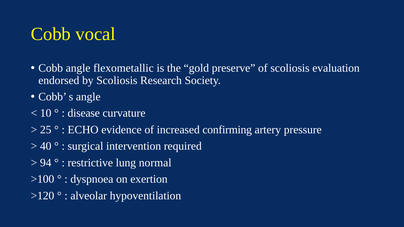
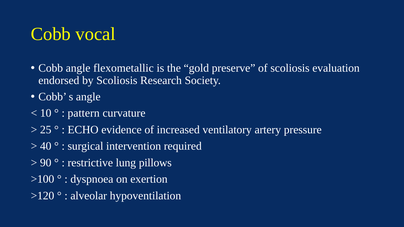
disease: disease -> pattern
confirming: confirming -> ventilatory
94: 94 -> 90
normal: normal -> pillows
